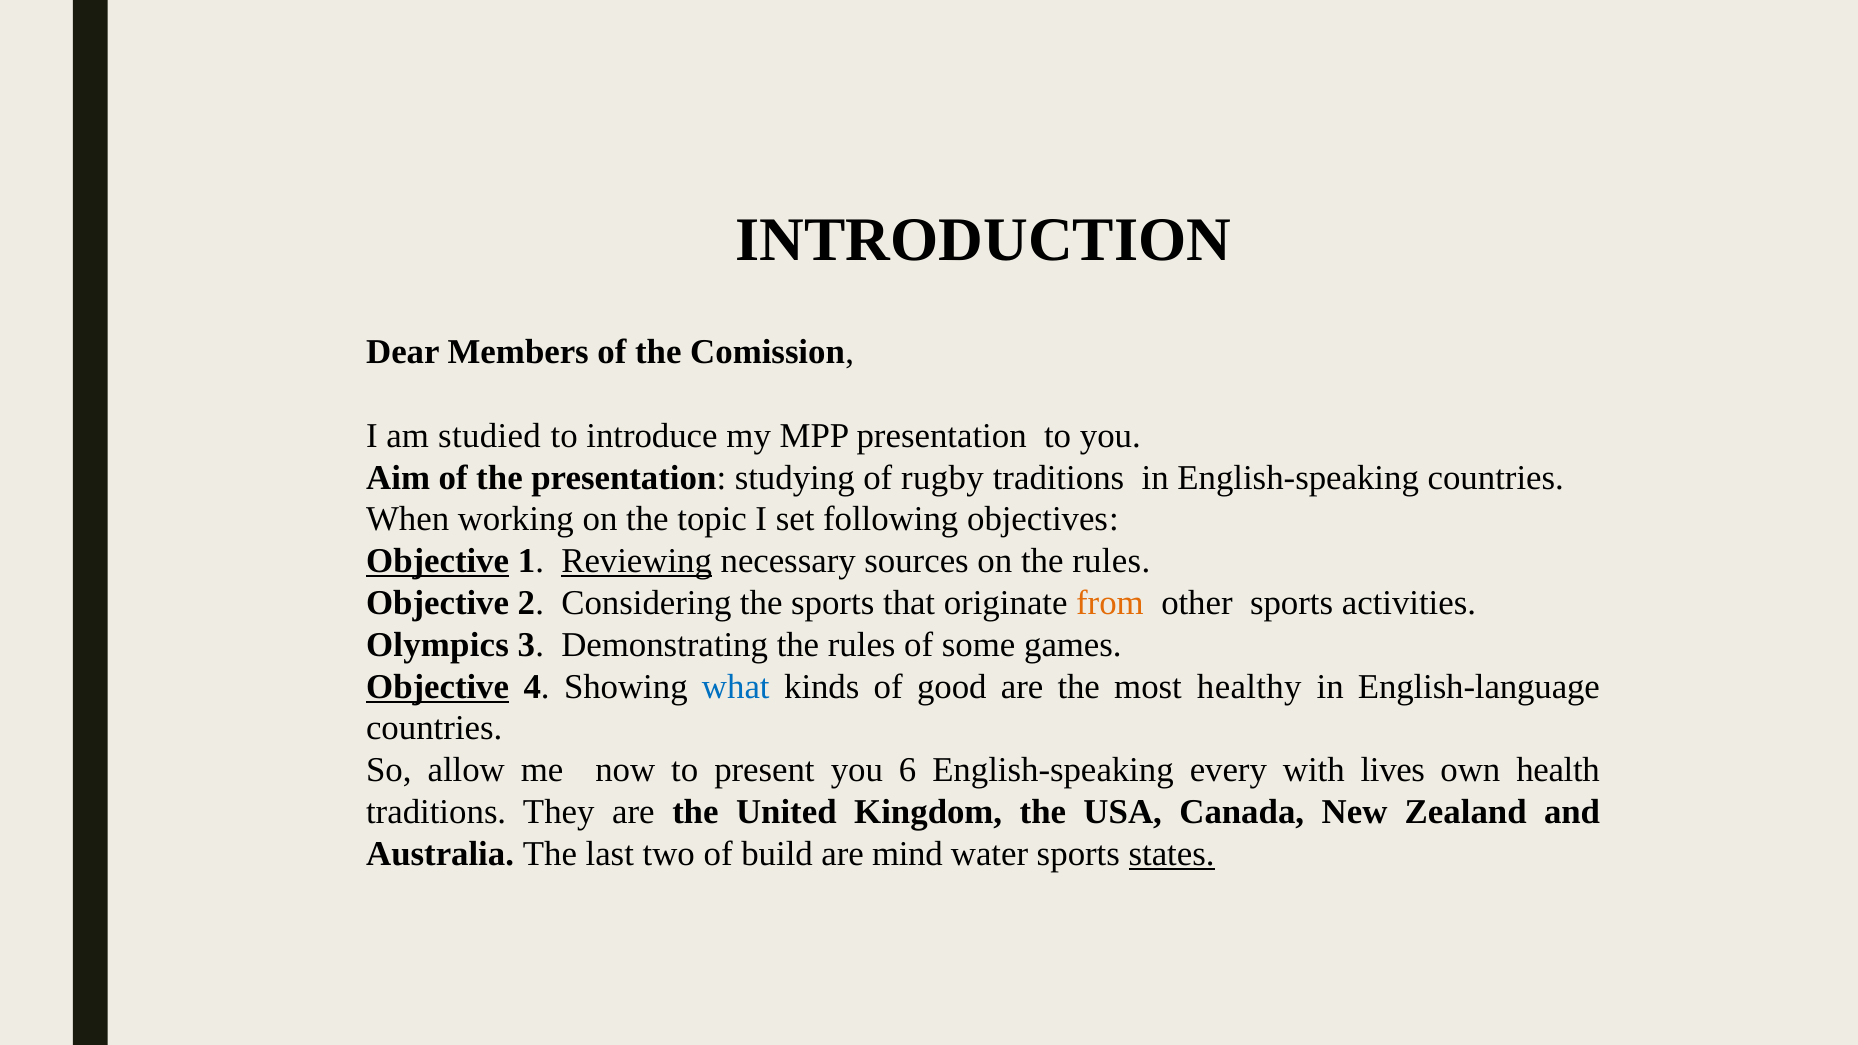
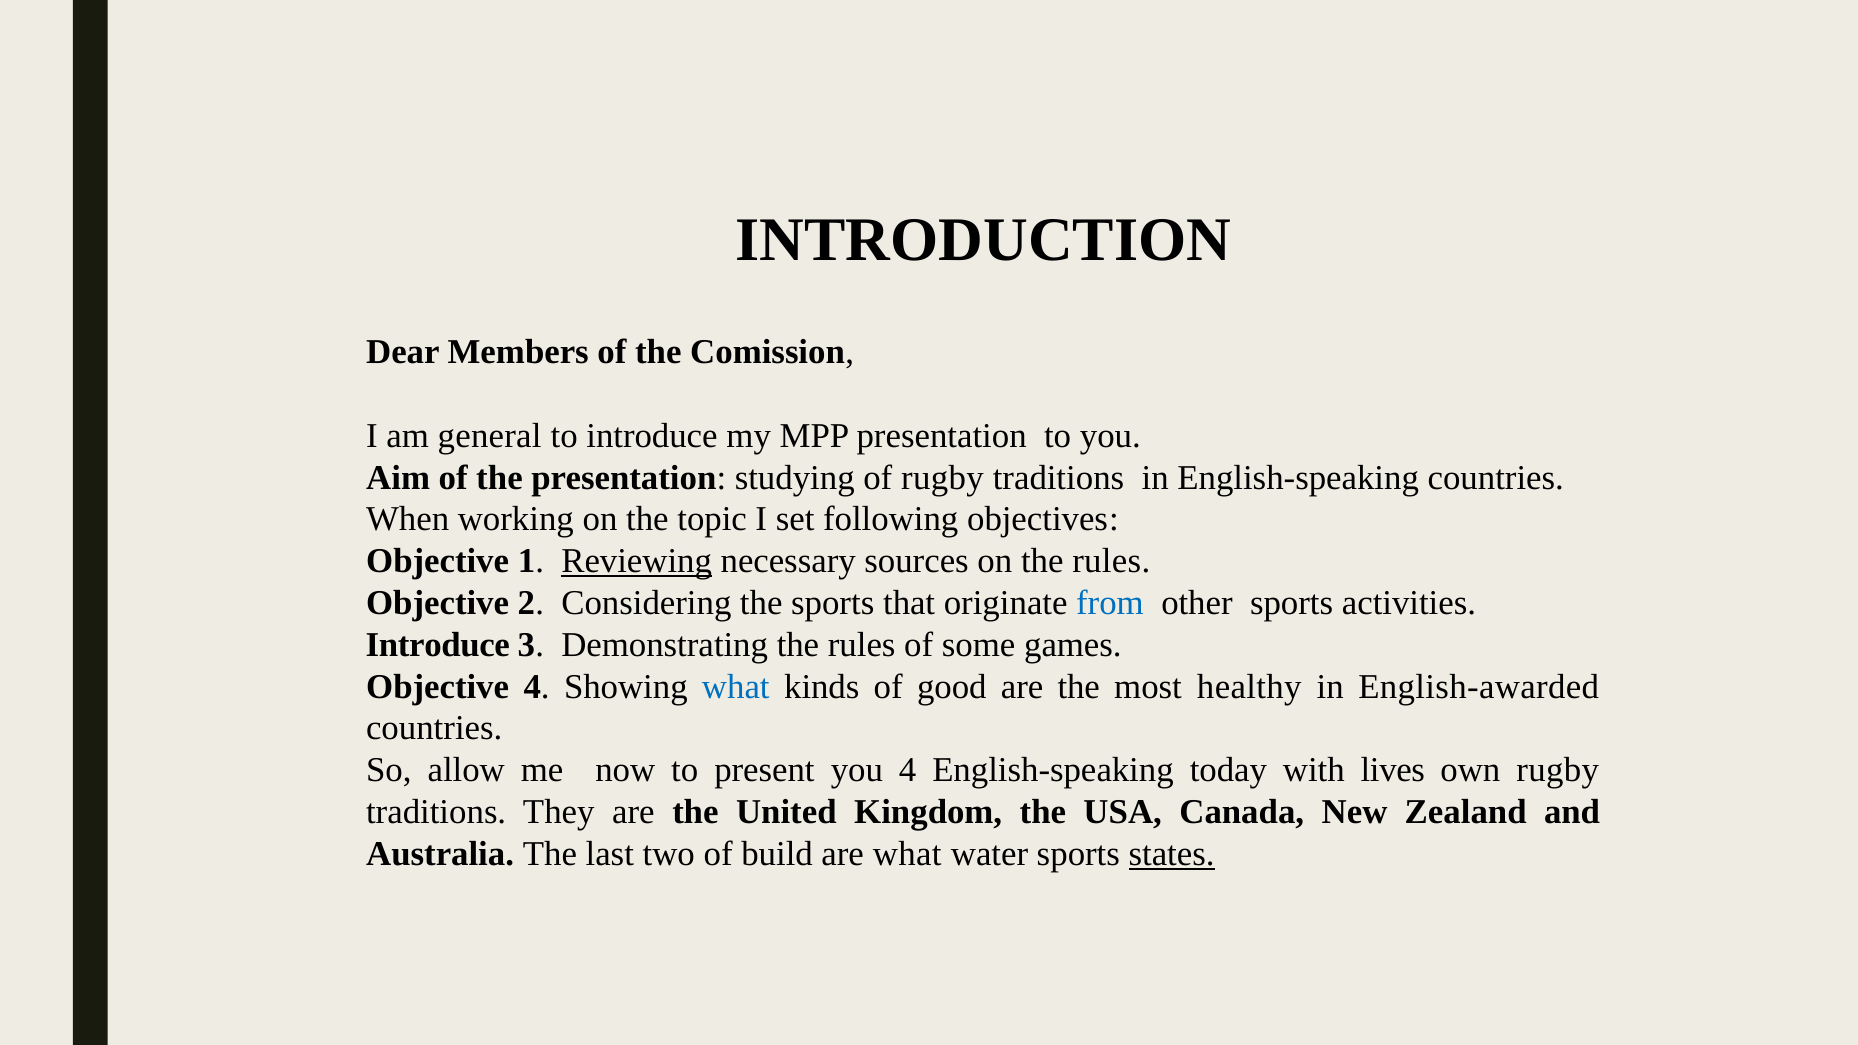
studied: studied -> general
Objective at (438, 561) underline: present -> none
from colour: orange -> blue
Olympics at (438, 645): Olympics -> Introduce
Objective at (438, 687) underline: present -> none
English-language: English-language -> English-awarded
you 6: 6 -> 4
every: every -> today
own health: health -> rugby
are mind: mind -> what
